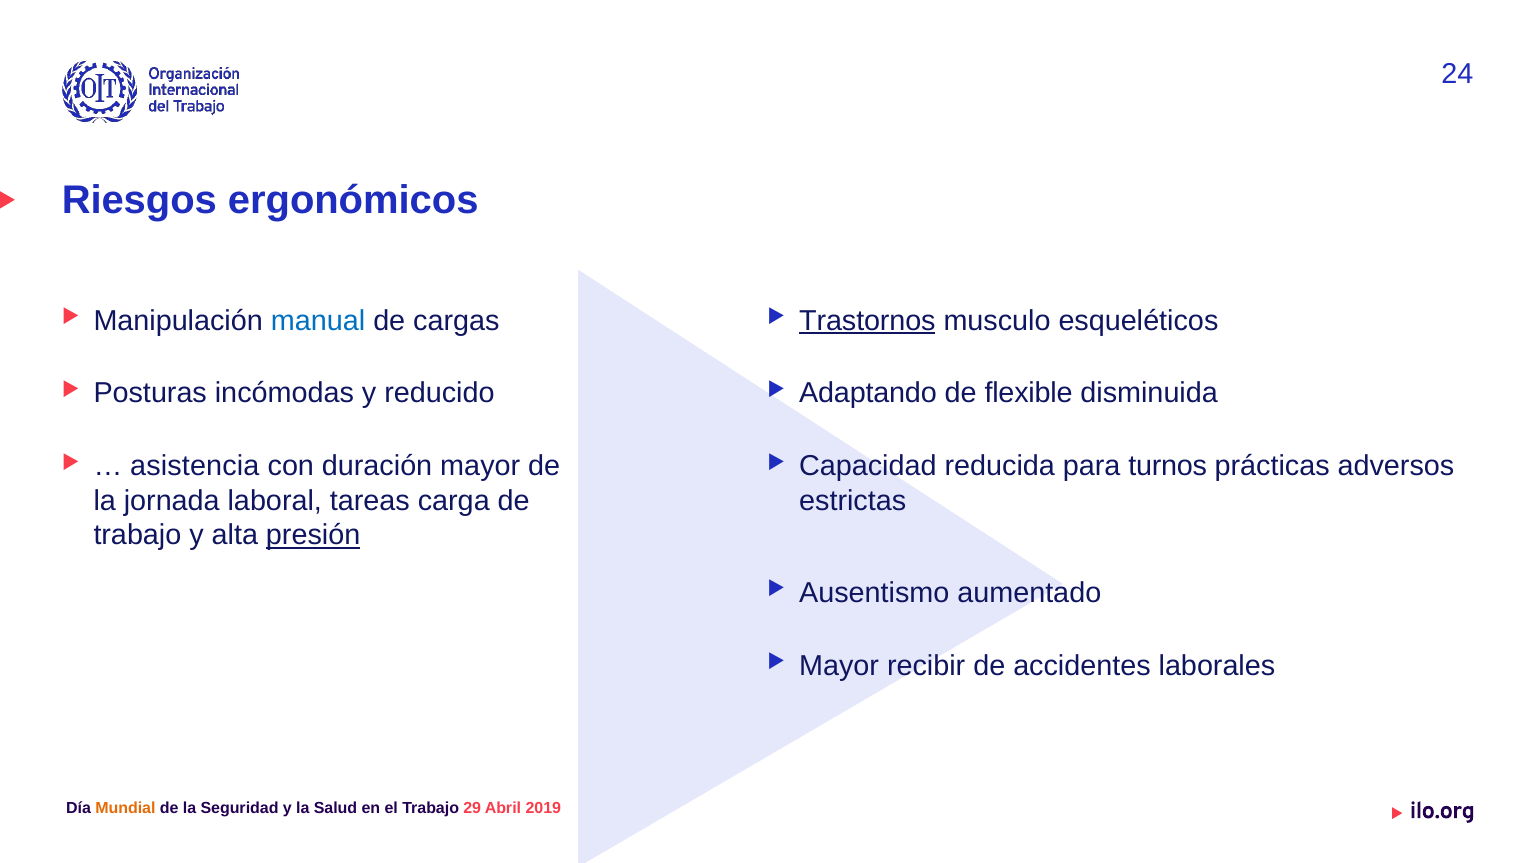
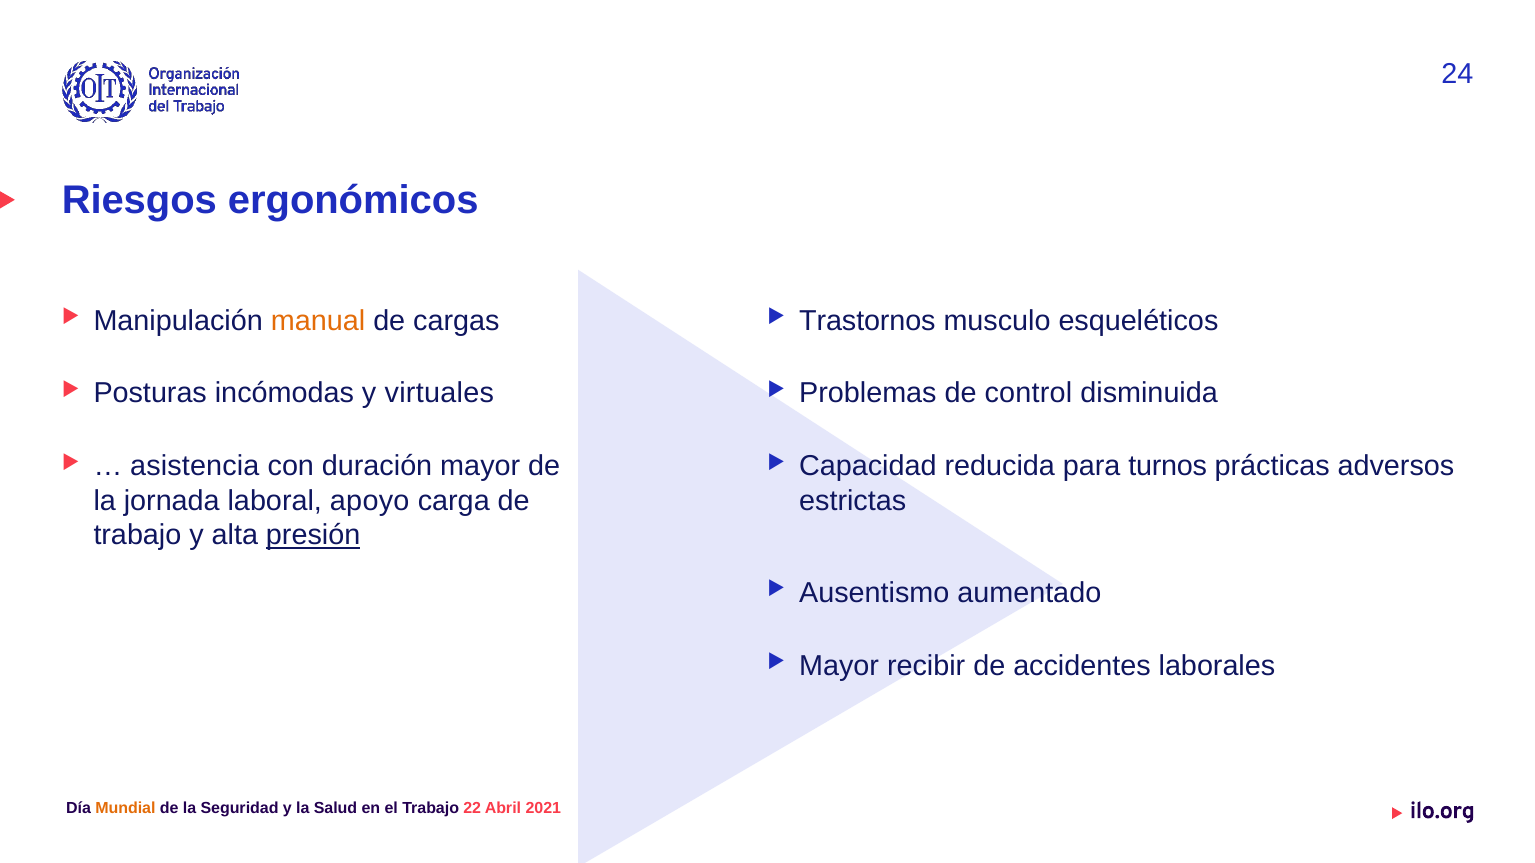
manual colour: blue -> orange
Trastornos underline: present -> none
reducido: reducido -> virtuales
Adaptando: Adaptando -> Problemas
flexible: flexible -> control
tareas: tareas -> apoyo
29: 29 -> 22
2019: 2019 -> 2021
